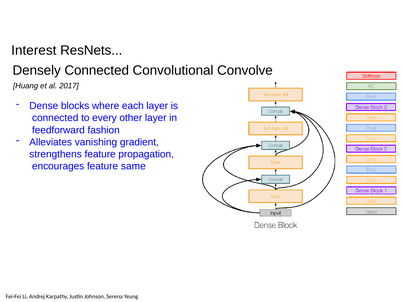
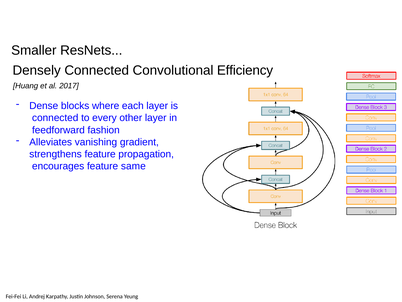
Interest: Interest -> Smaller
Convolve: Convolve -> Efficiency
